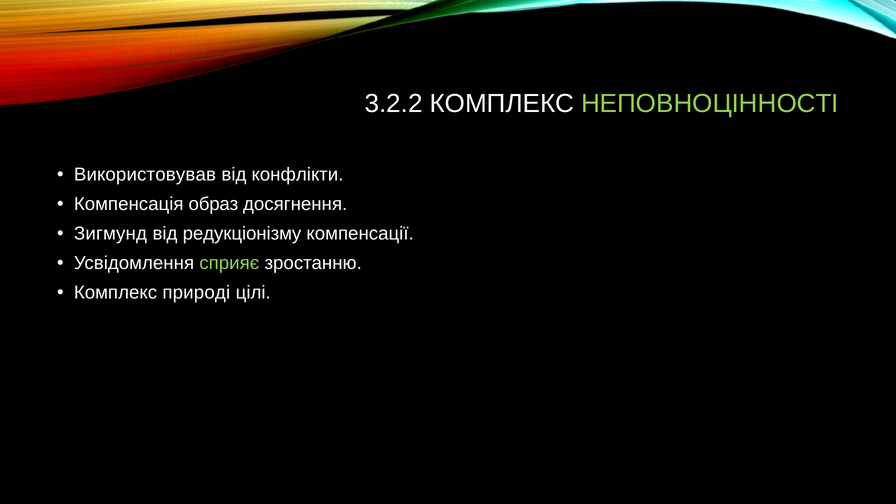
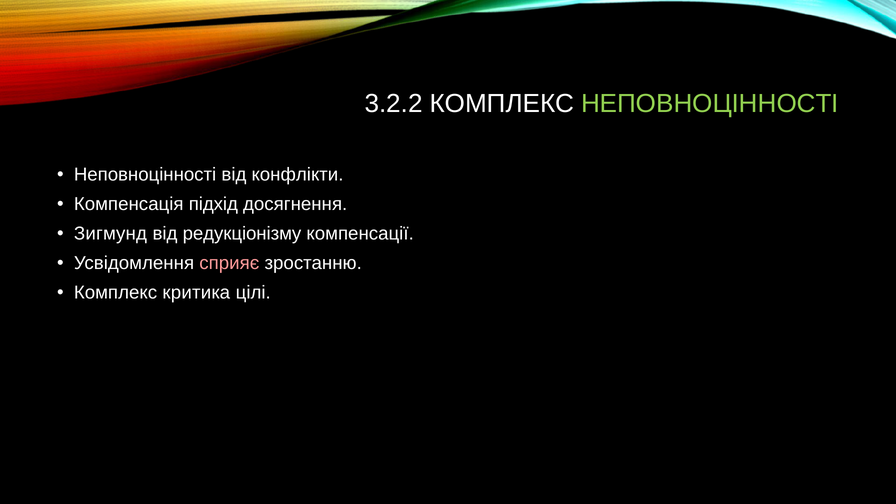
Використовував at (145, 175): Використовував -> Неповноцінності
образ: образ -> підхід
сприяє colour: light green -> pink
природі: природі -> критика
